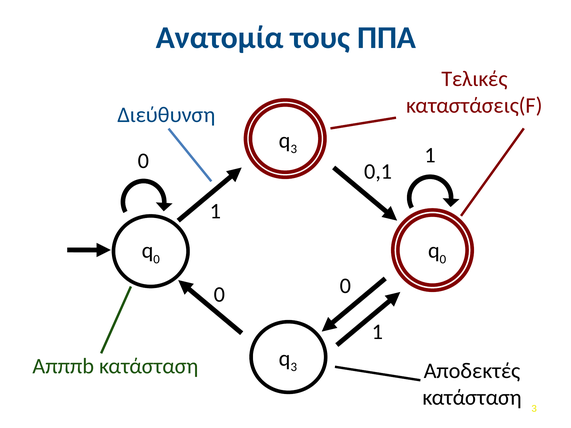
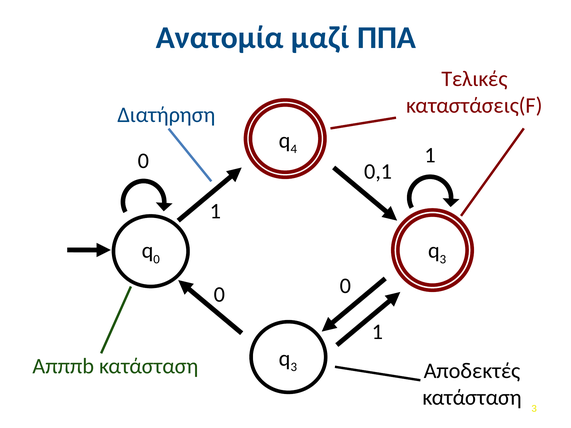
τους: τους -> μαζί
Διεύθυνση: Διεύθυνση -> Διατήρηση
3 at (294, 149): 3 -> 4
0 at (443, 259): 0 -> 3
